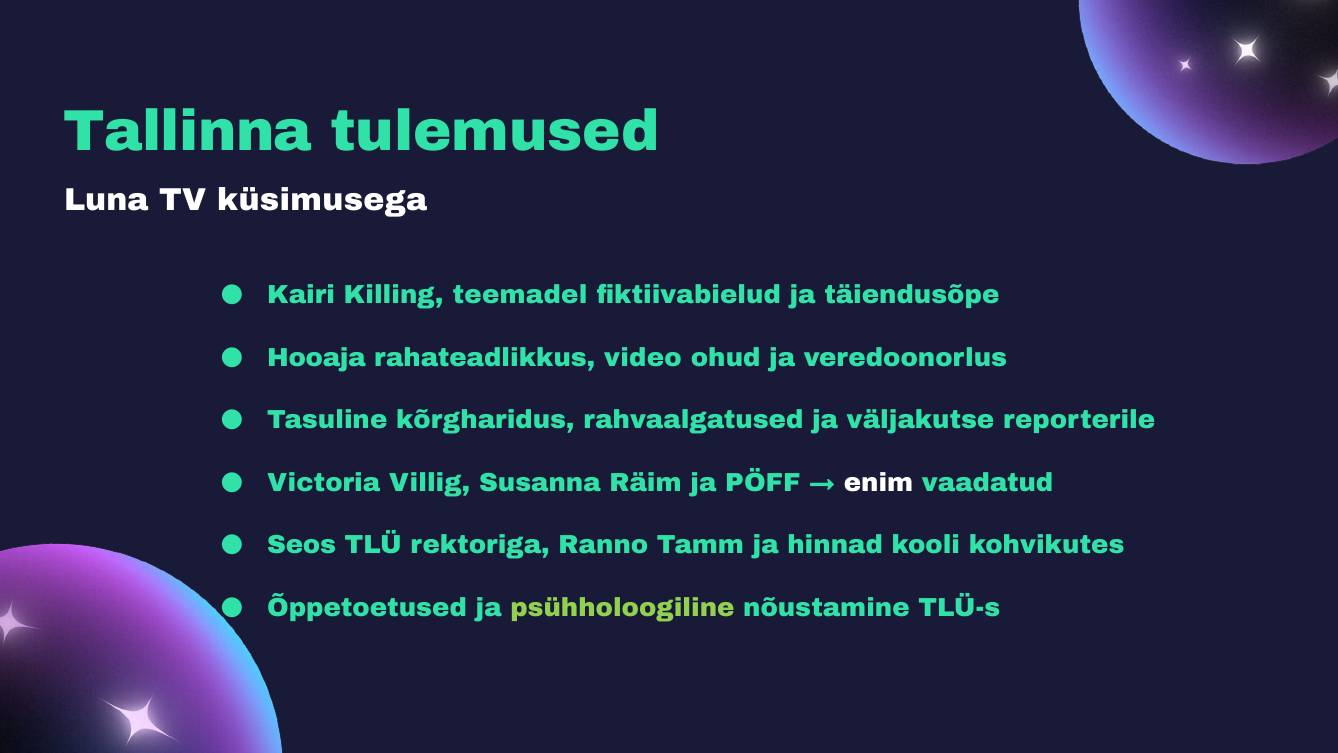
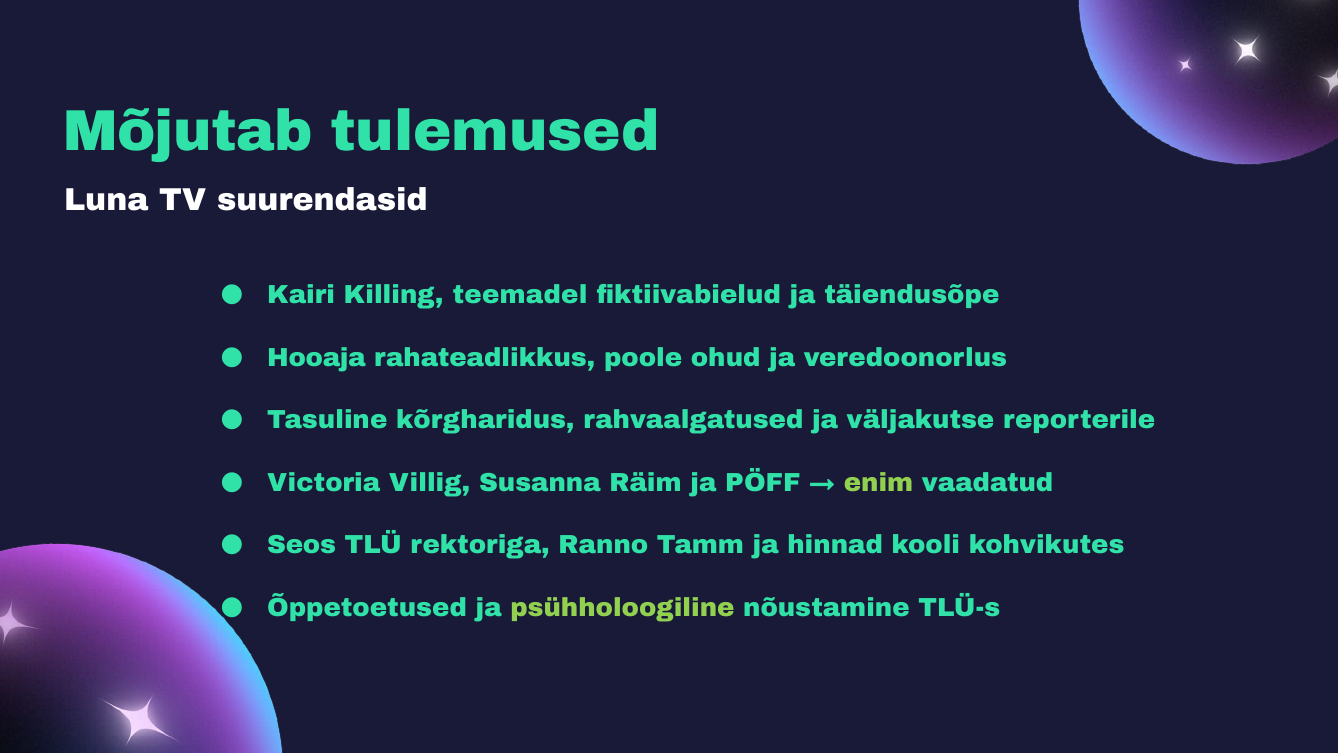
Tallinna: Tallinna -> Mõjutab
küsimusega: küsimusega -> suurendasid
video: video -> poole
enim colour: white -> light green
